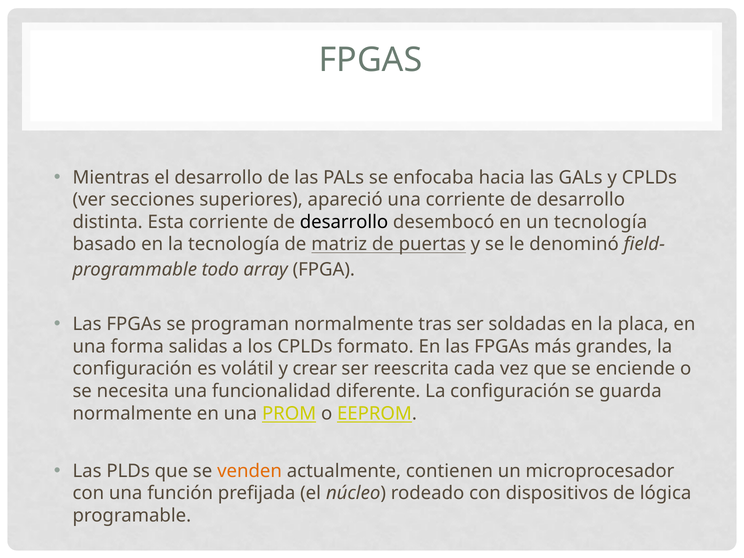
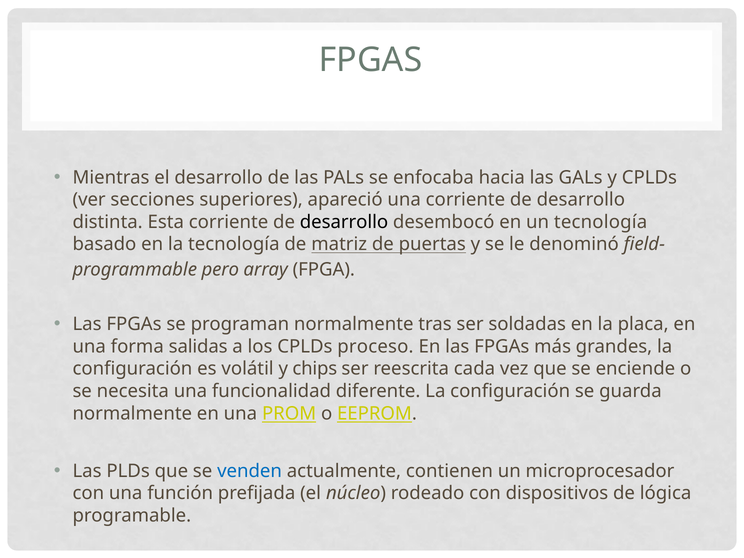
todo: todo -> pero
formato: formato -> proceso
crear: crear -> chips
venden colour: orange -> blue
